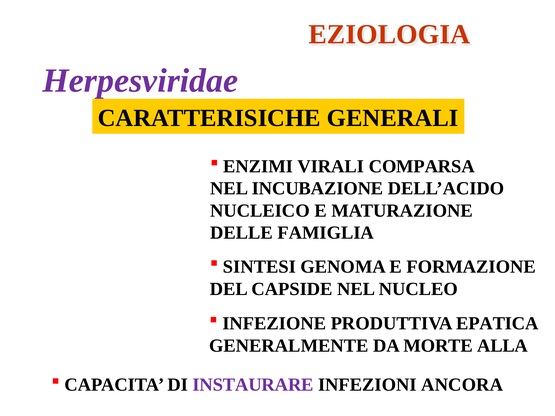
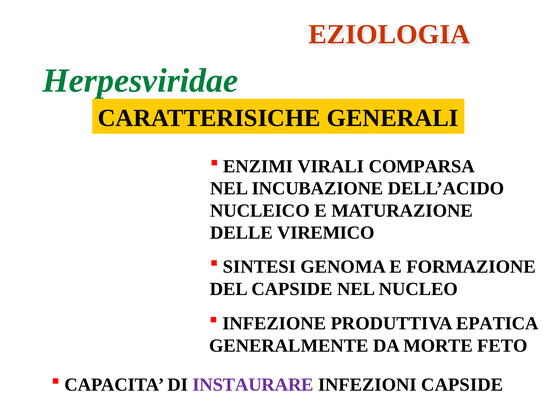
Herpesviridae colour: purple -> green
FAMIGLIA: FAMIGLIA -> VIREMICO
ALLA: ALLA -> FETO
INFEZIONI ANCORA: ANCORA -> CAPSIDE
